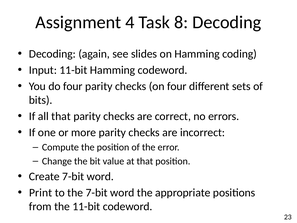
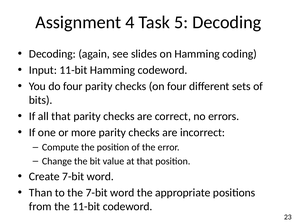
8: 8 -> 5
Print: Print -> Than
